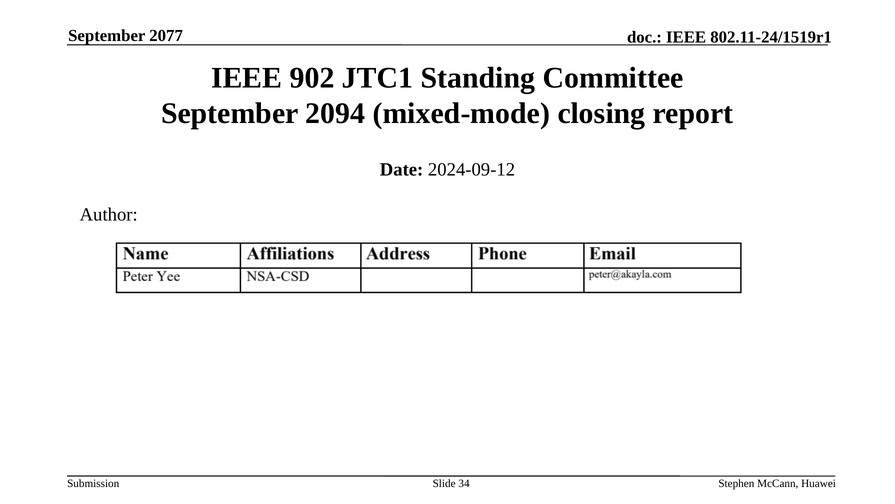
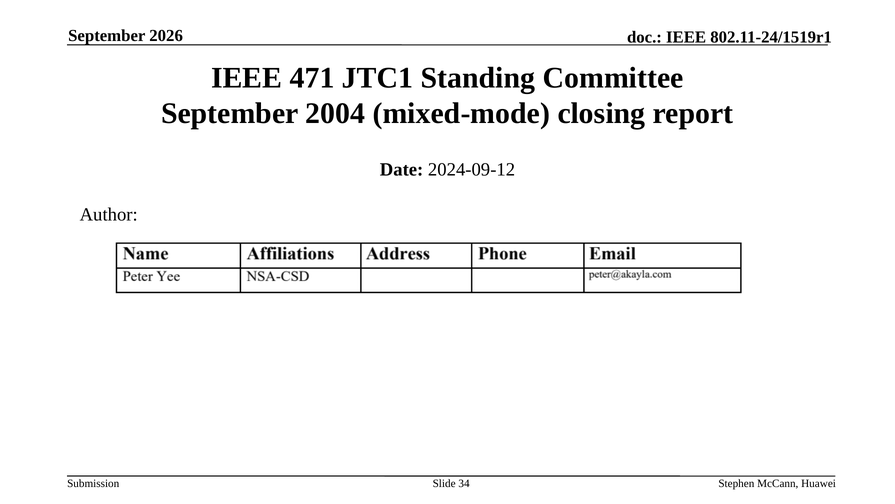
2077: 2077 -> 2026
902: 902 -> 471
2094: 2094 -> 2004
